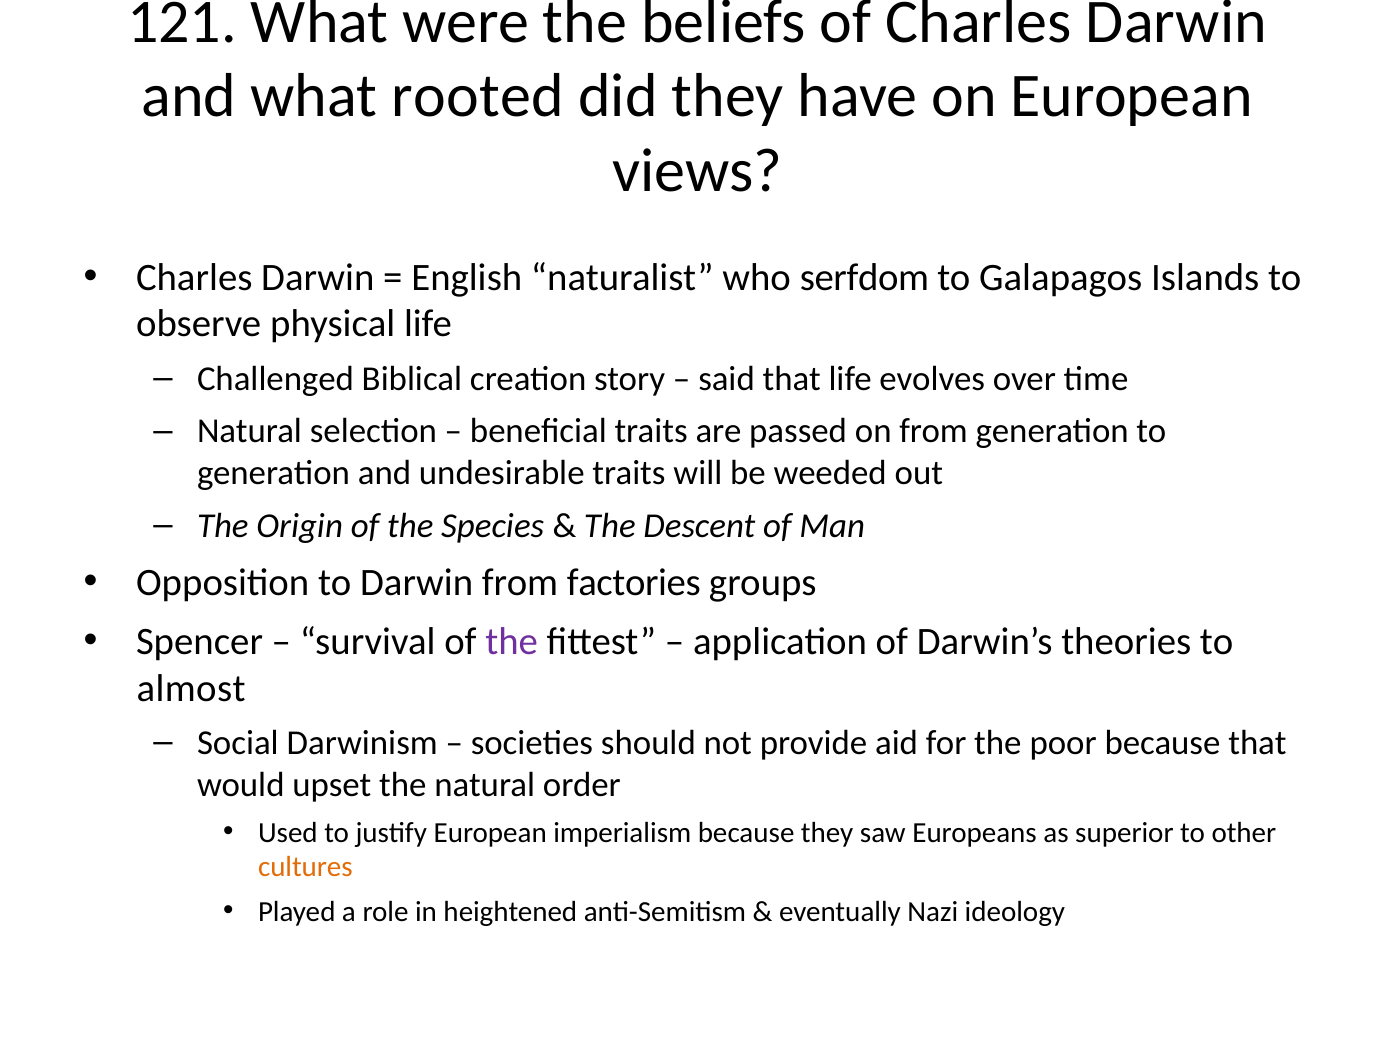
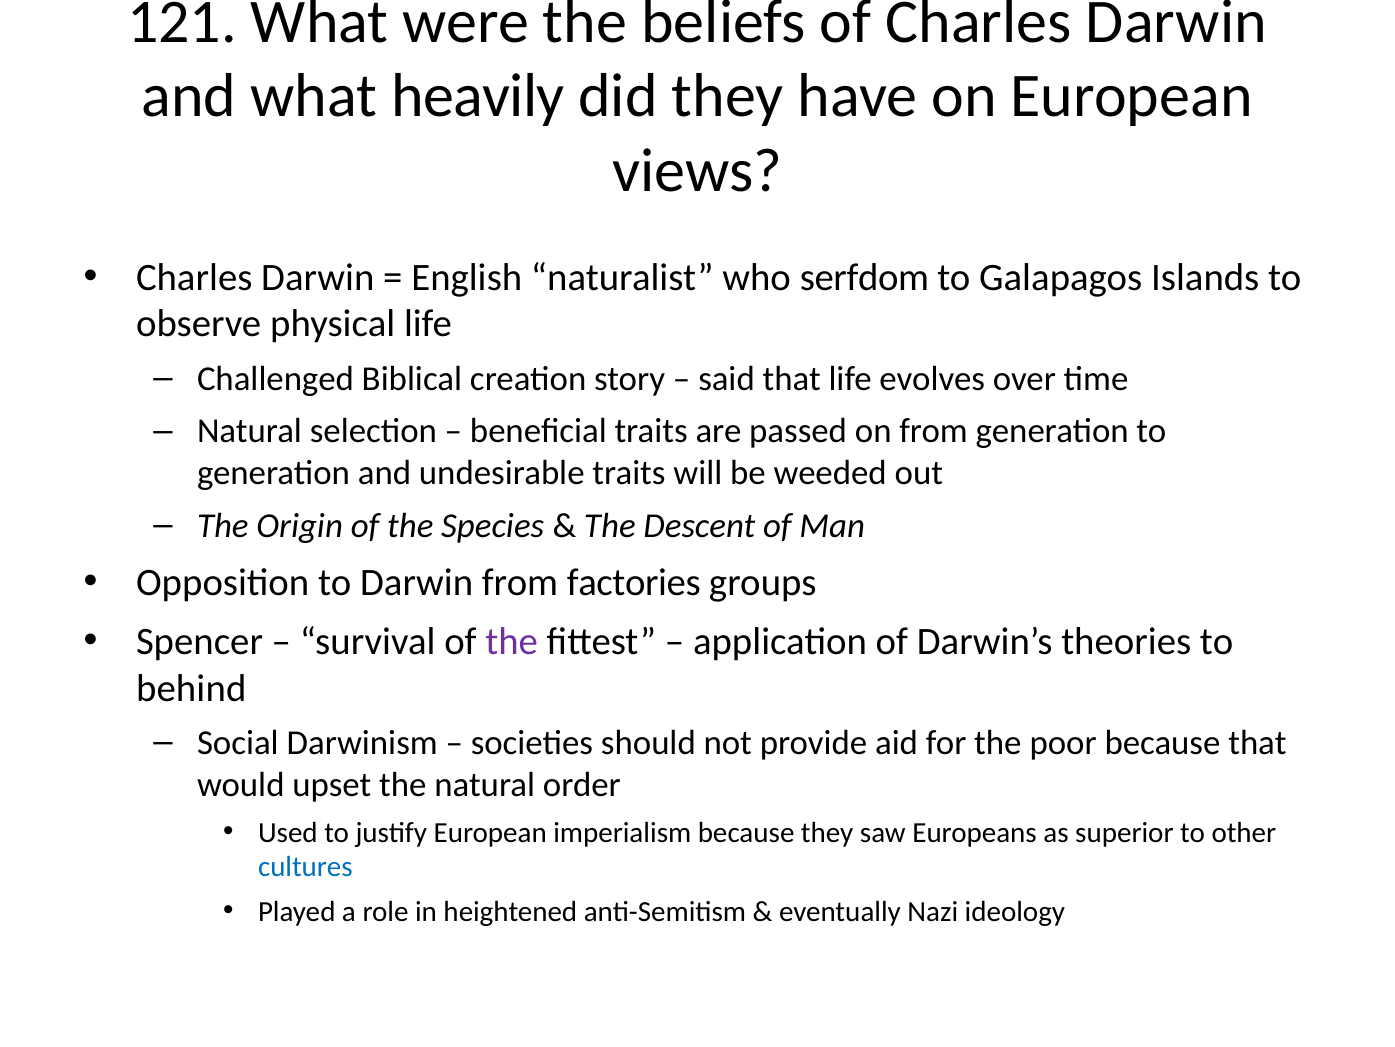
rooted: rooted -> heavily
almost: almost -> behind
cultures colour: orange -> blue
